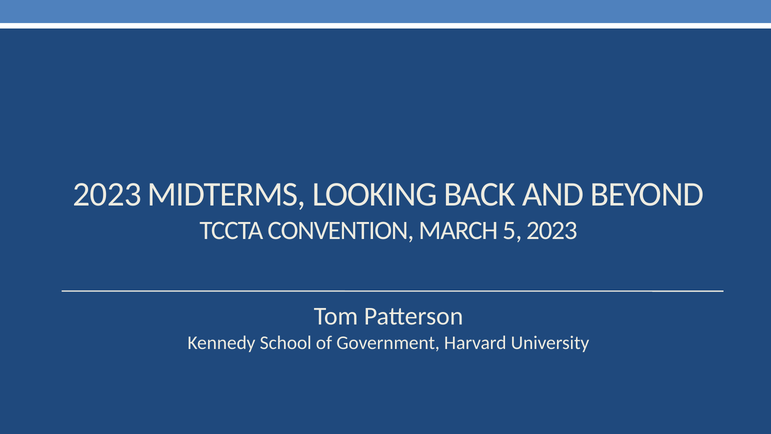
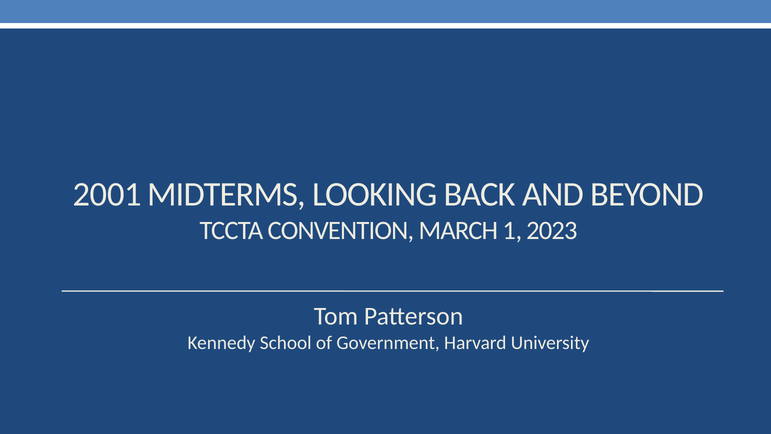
2023 at (107, 194): 2023 -> 2001
5: 5 -> 1
